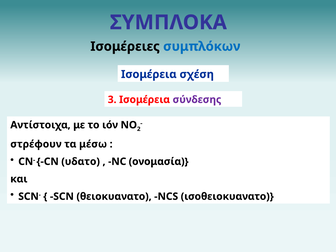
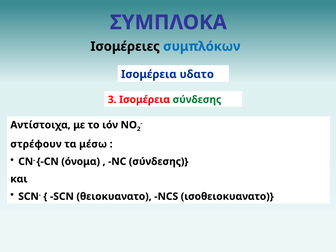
σχέση: σχέση -> υδατο
σύνδεσης at (197, 100) colour: purple -> green
υδατο: υδατο -> όνομα
NC ονομασία: ονομασία -> σύνδεσης
